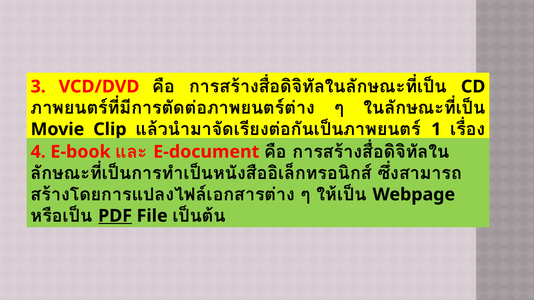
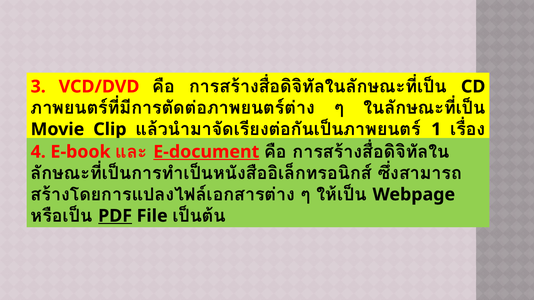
E-document underline: none -> present
